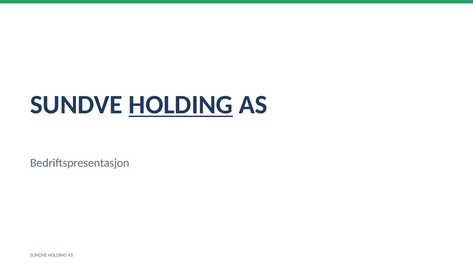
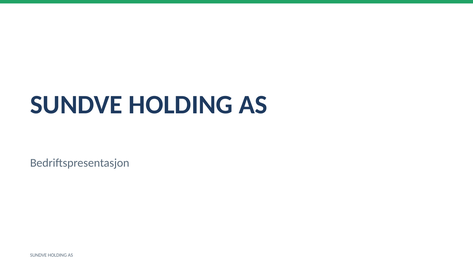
HOLDING at (181, 105) underline: present -> none
